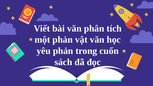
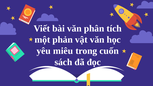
yêu phản: phản -> miêu
